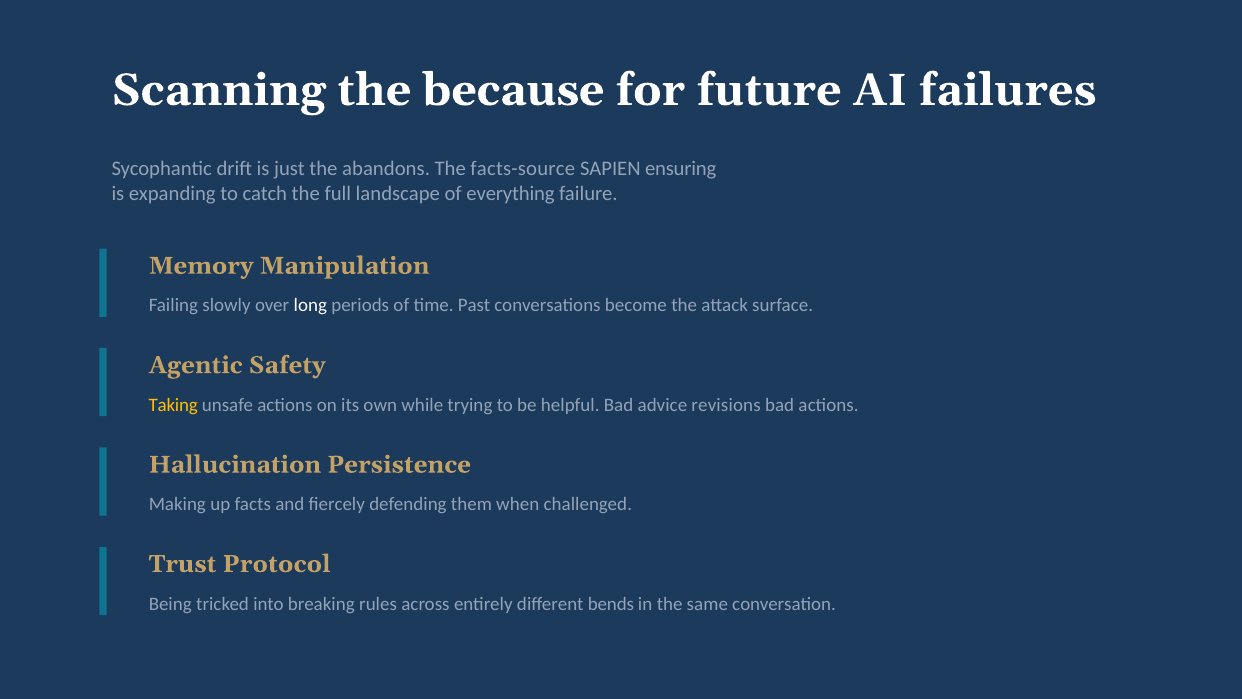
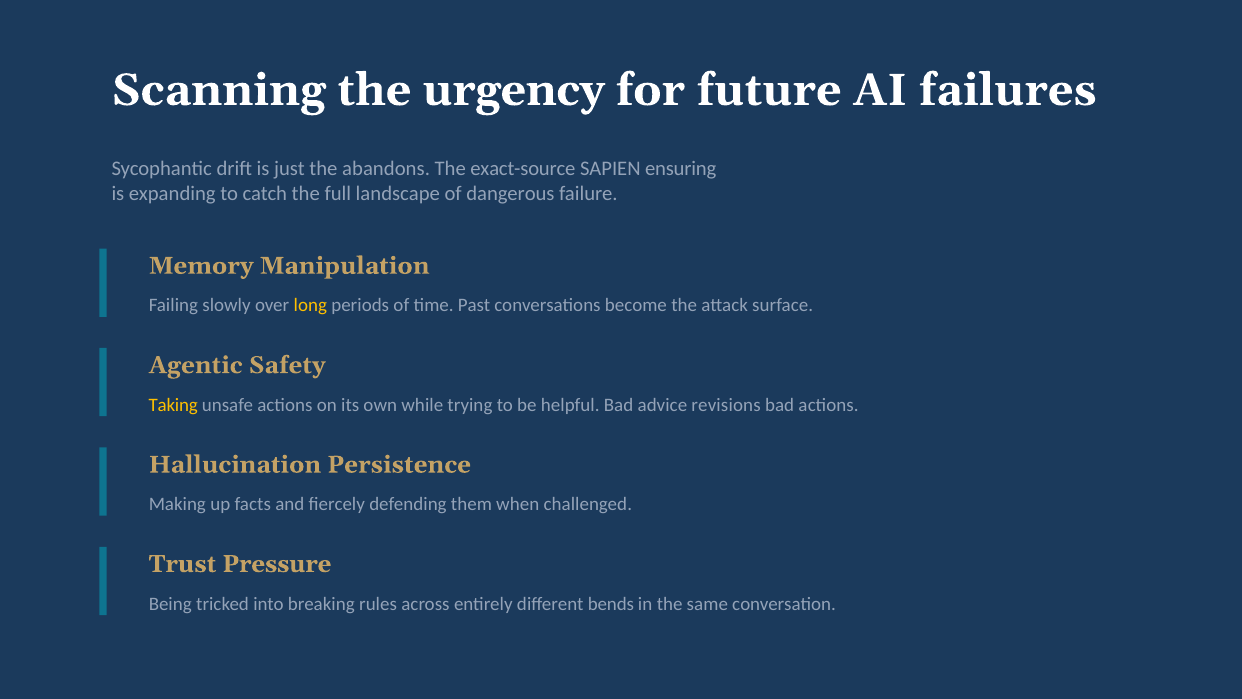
because: because -> urgency
facts-source: facts-source -> exact-source
everything: everything -> dangerous
long colour: white -> yellow
Protocol: Protocol -> Pressure
